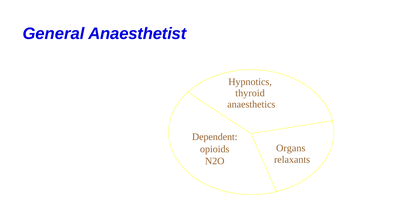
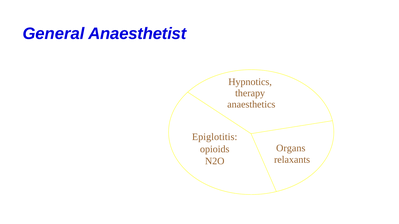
thyroid: thyroid -> therapy
Dependent: Dependent -> Epiglotitis
